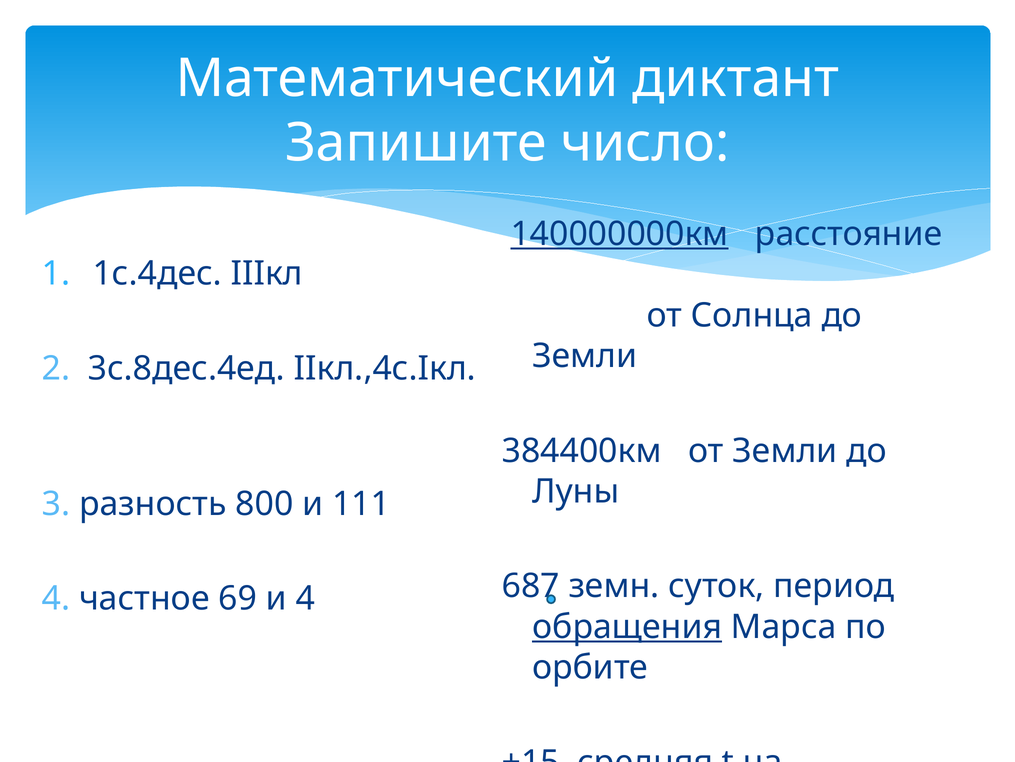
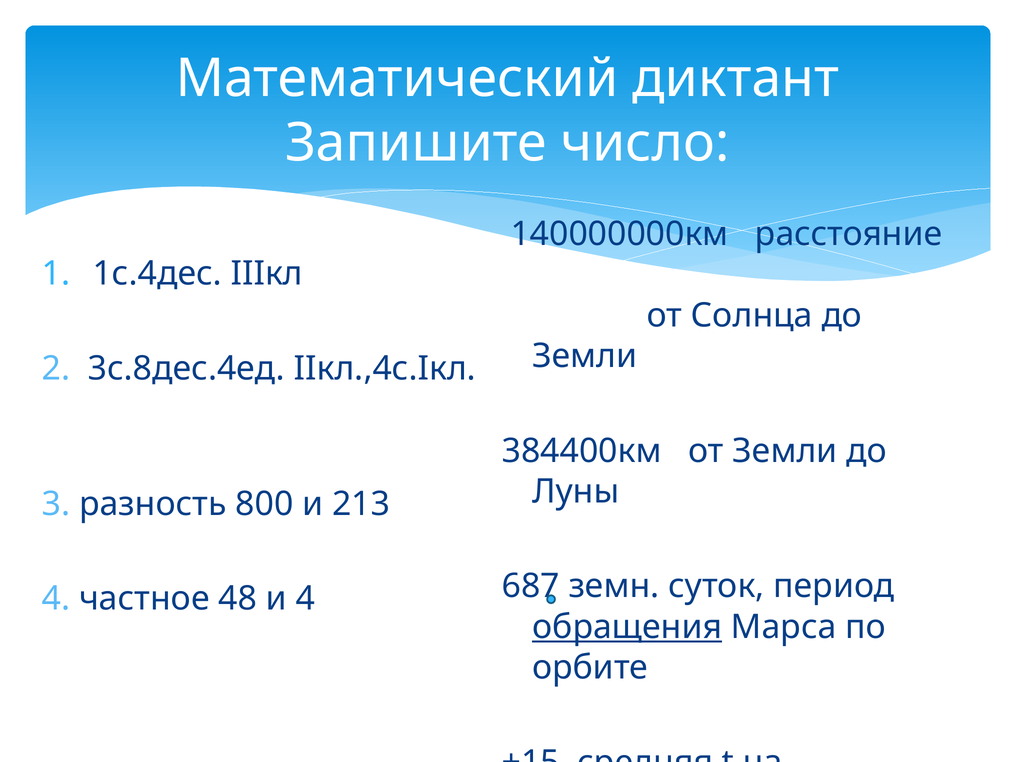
140000000км underline: present -> none
111: 111 -> 213
69: 69 -> 48
